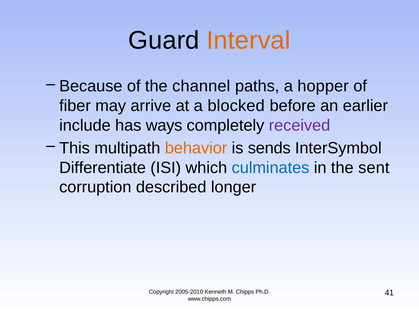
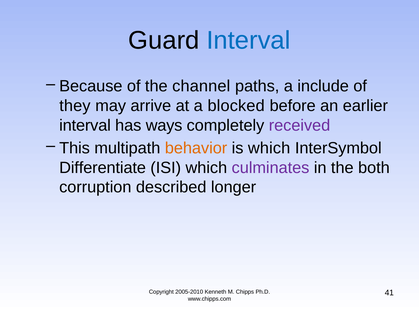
Interval at (248, 41) colour: orange -> blue
hopper: hopper -> include
fiber: fiber -> they
include at (85, 125): include -> interval
is sends: sends -> which
culminates colour: blue -> purple
sent: sent -> both
